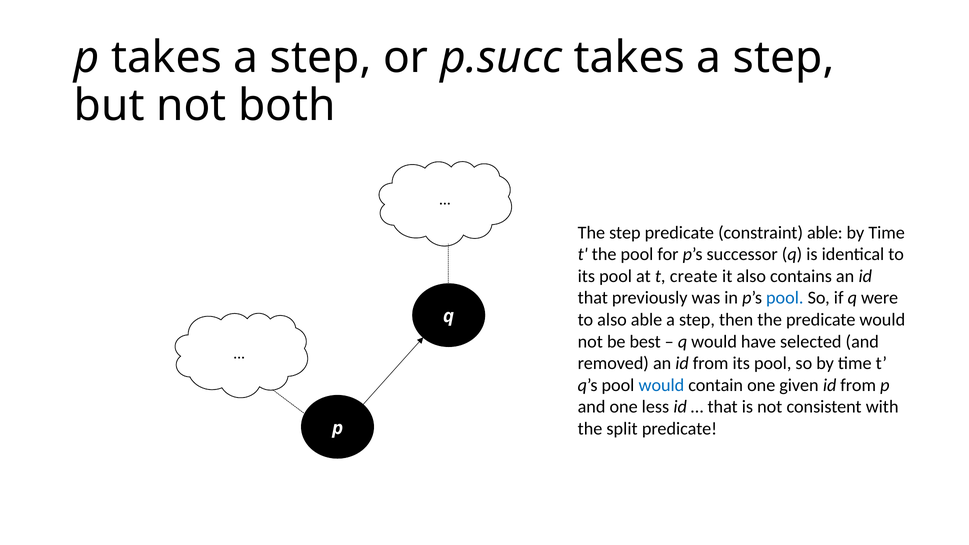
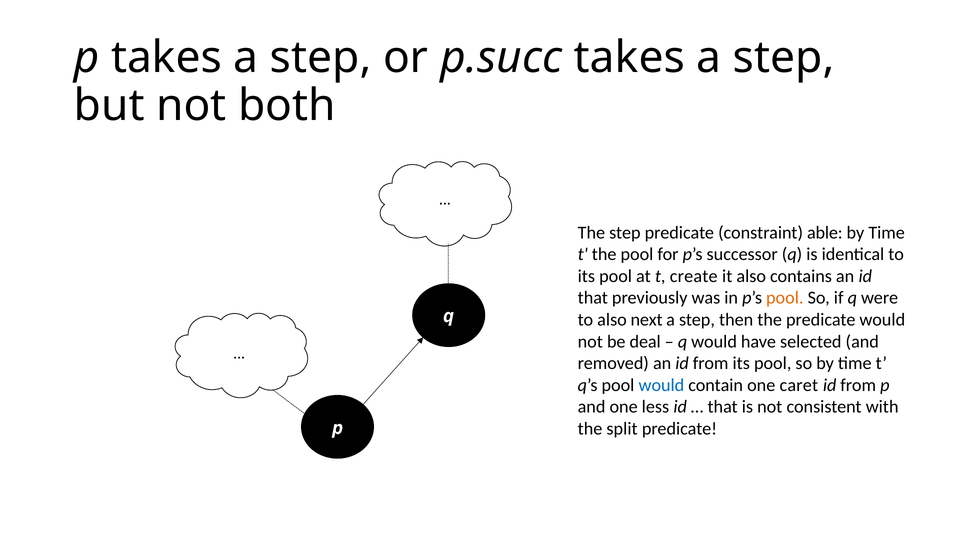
pool at (785, 298) colour: blue -> orange
also able: able -> next
best: best -> deal
given: given -> caret
